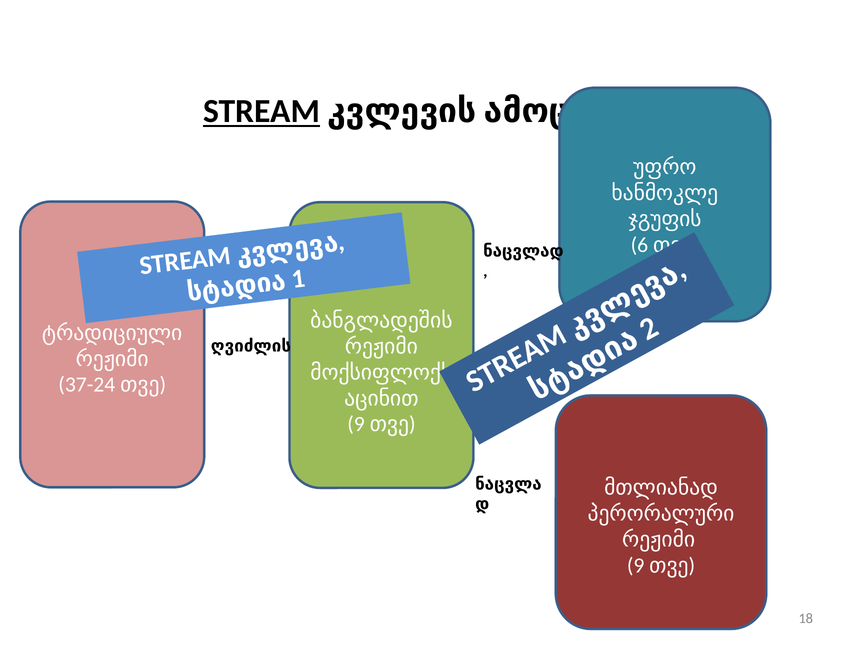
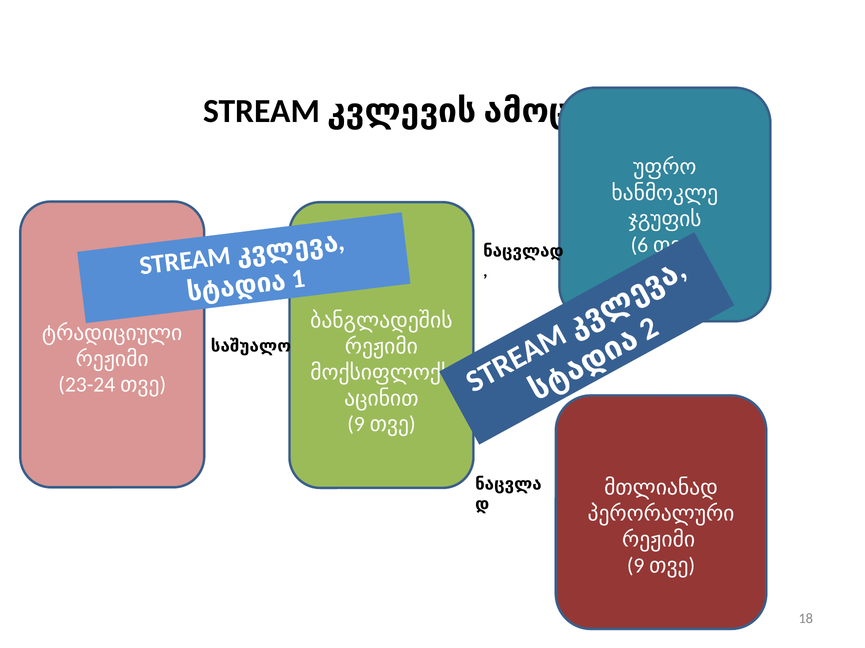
STREAM underline: present -> none
ღვიძლის: ღვიძლის -> საშუალო
37-24: 37-24 -> 23-24
